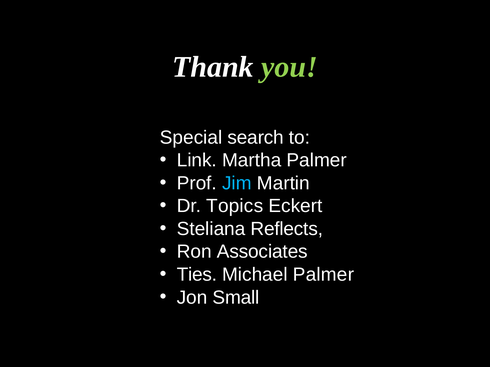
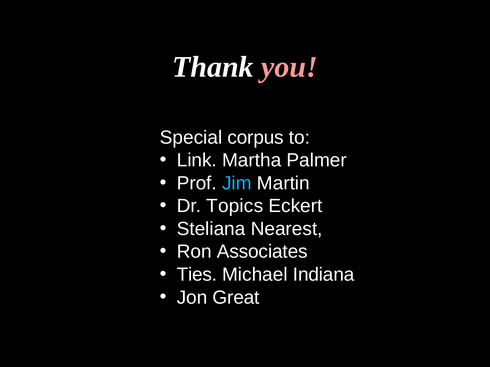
you colour: light green -> pink
search: search -> corpus
Reflects: Reflects -> Nearest
Michael Palmer: Palmer -> Indiana
Small: Small -> Great
